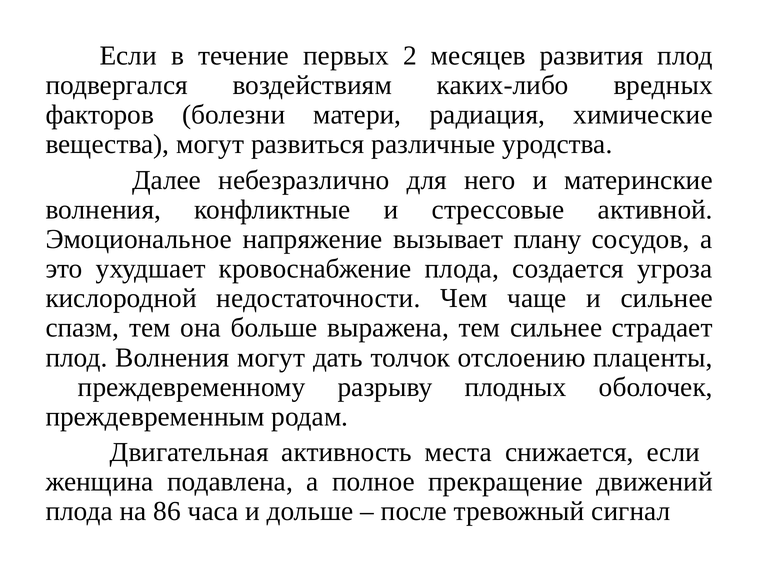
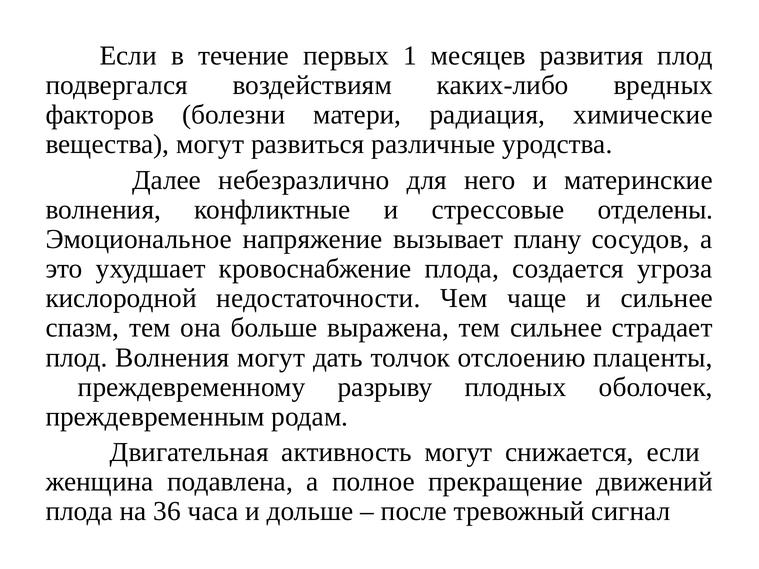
2: 2 -> 1
активной: активной -> отделены
активность места: места -> могут
86: 86 -> 36
